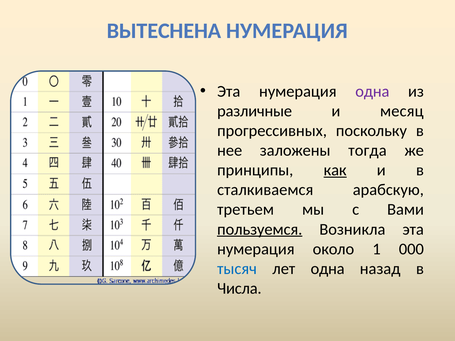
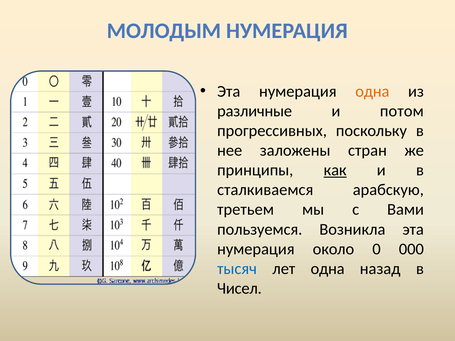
ВЫТЕСНЕНА: ВЫТЕСНЕНА -> МОЛОДЫМ
одна at (372, 91) colour: purple -> orange
месяц: месяц -> потом
тогда: тогда -> стран
пользуемся underline: present -> none
1: 1 -> 0
Числа: Числа -> Чисел
